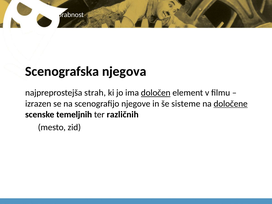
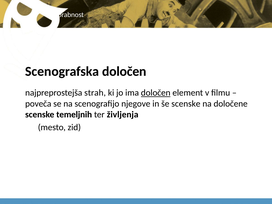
Scenografska njegova: njegova -> določen
izrazen: izrazen -> poveča
še sisteme: sisteme -> scenske
določene underline: present -> none
različnih: različnih -> življenja
